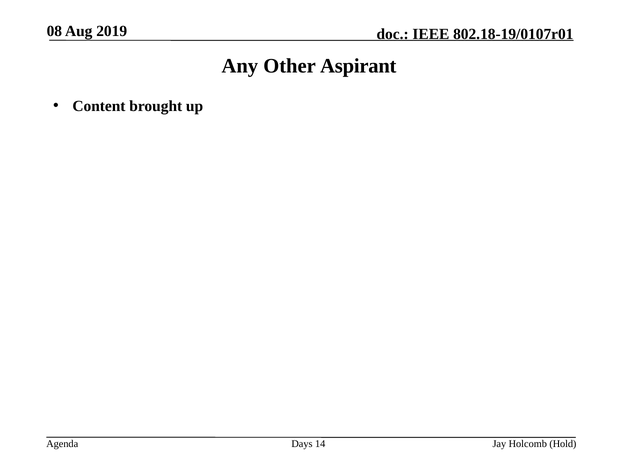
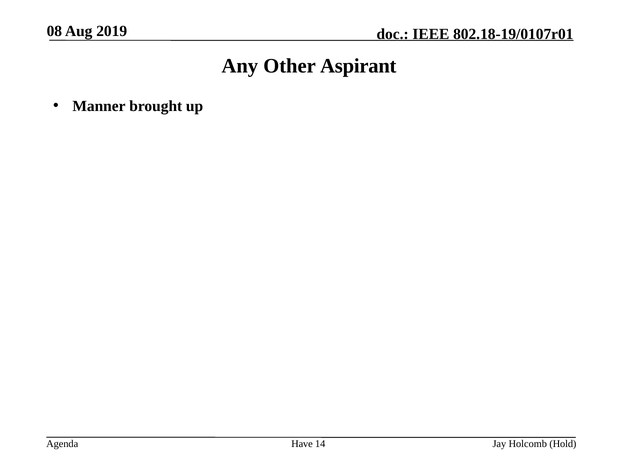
Content: Content -> Manner
Days: Days -> Have
